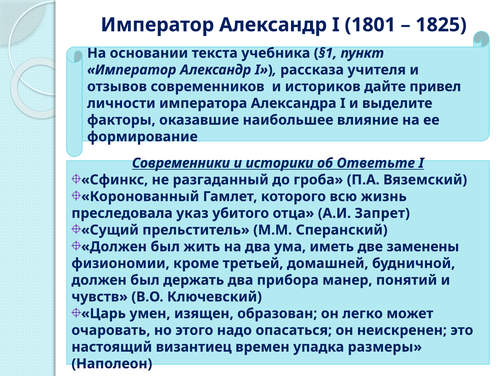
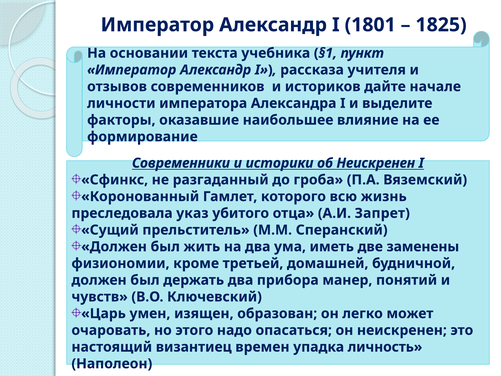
привел: привел -> начале
об Ответьте: Ответьте -> Неискренен
размеры: размеры -> личность
